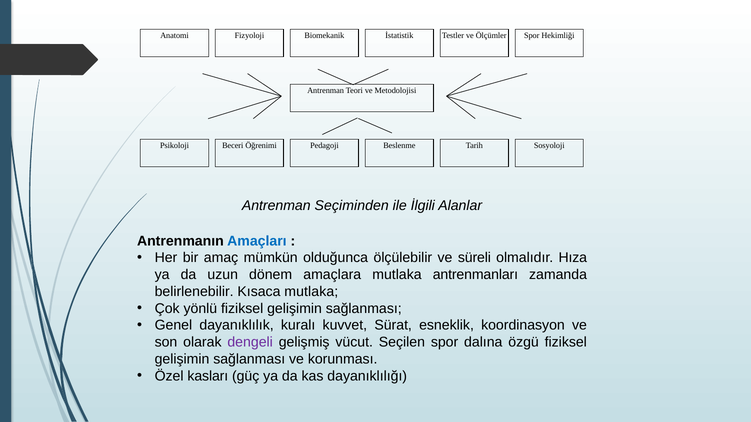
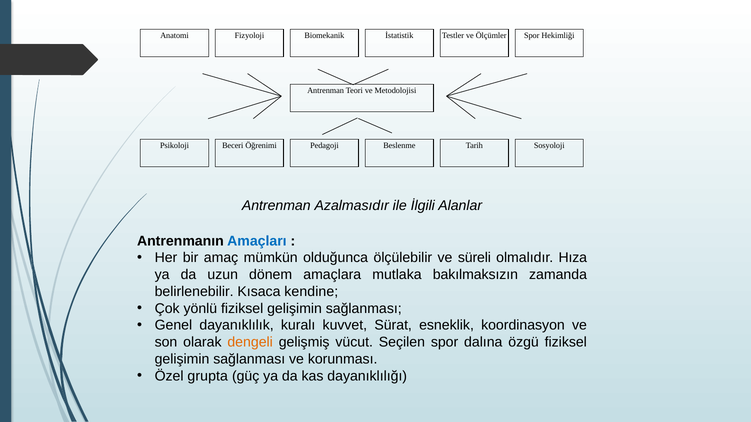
Seçiminden: Seçiminden -> Azalmasıdır
antrenmanları: antrenmanları -> bakılmaksızın
Kısaca mutlaka: mutlaka -> kendine
dengeli colour: purple -> orange
kasları: kasları -> grupta
